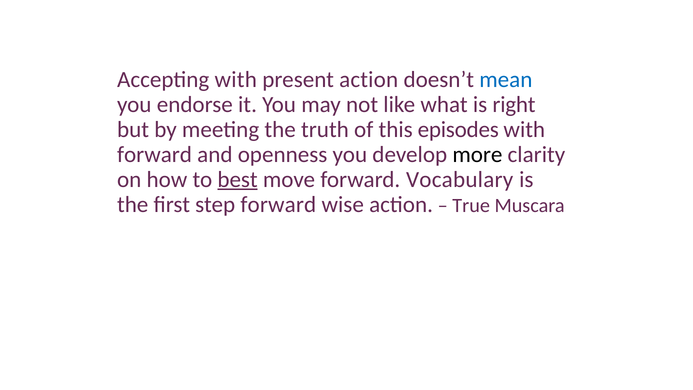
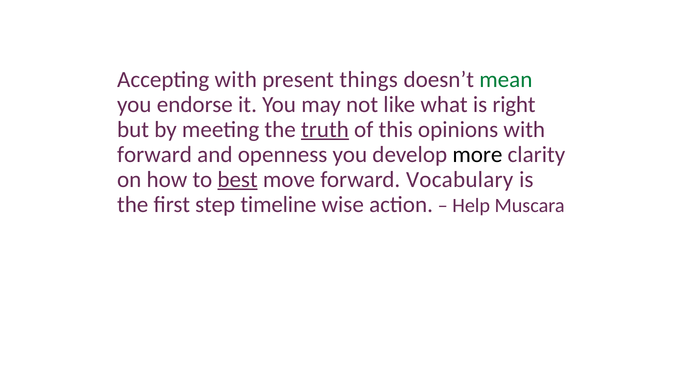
present action: action -> things
mean colour: blue -> green
truth underline: none -> present
episodes: episodes -> opinions
step forward: forward -> timeline
True: True -> Help
